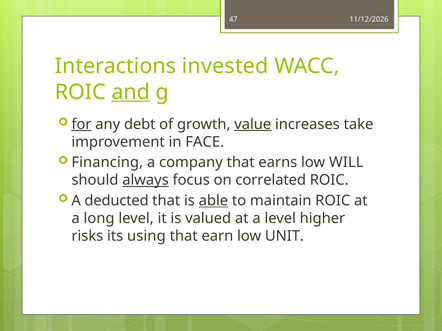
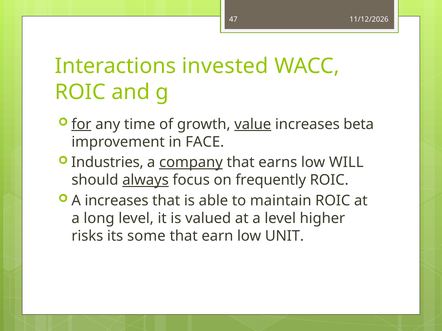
and underline: present -> none
debt: debt -> time
take: take -> beta
Financing: Financing -> Industries
company underline: none -> present
correlated: correlated -> frequently
A deducted: deducted -> increases
able underline: present -> none
using: using -> some
